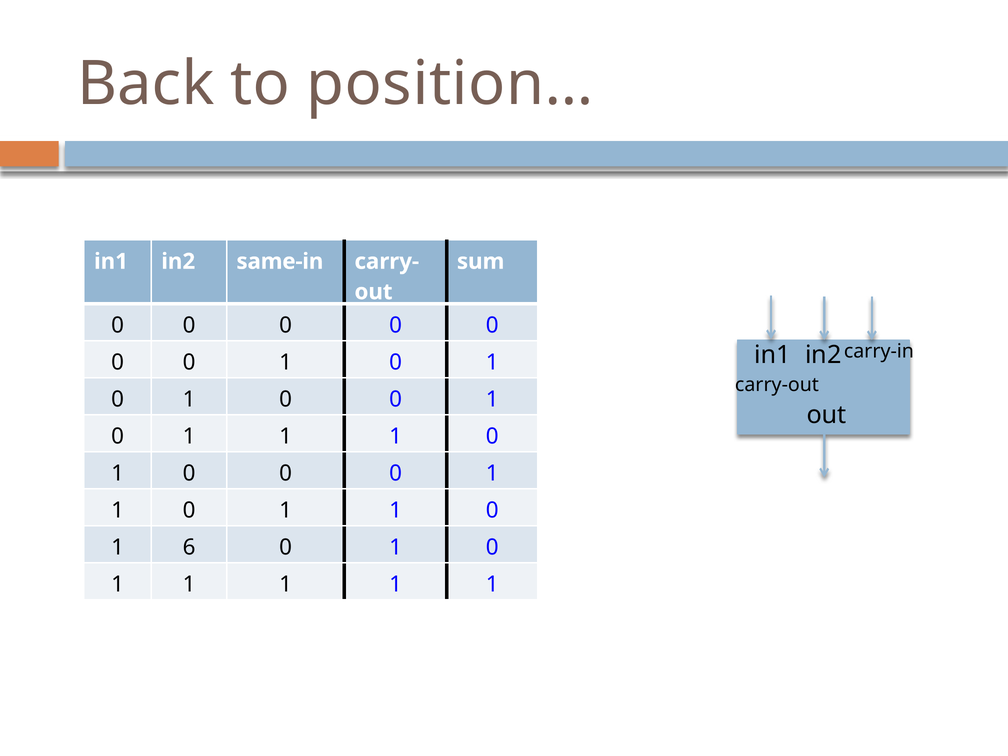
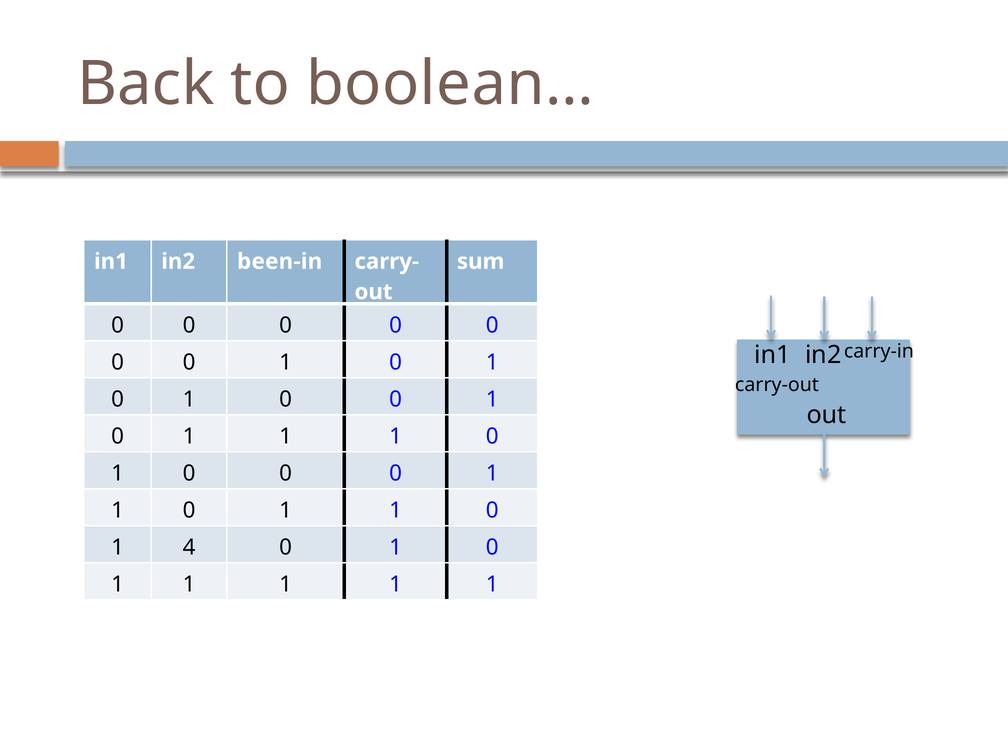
position…: position… -> boolean…
same-in: same-in -> been-in
6: 6 -> 4
